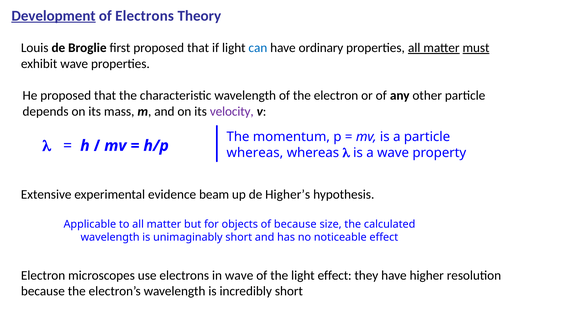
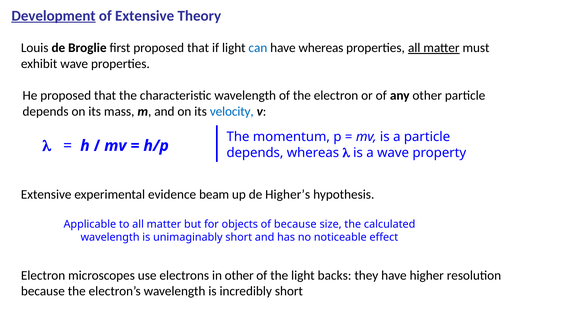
of Electrons: Electrons -> Extensive
have ordinary: ordinary -> whereas
must underline: present -> none
velocity colour: purple -> blue
whereas at (255, 153): whereas -> depends
in wave: wave -> other
light effect: effect -> backs
